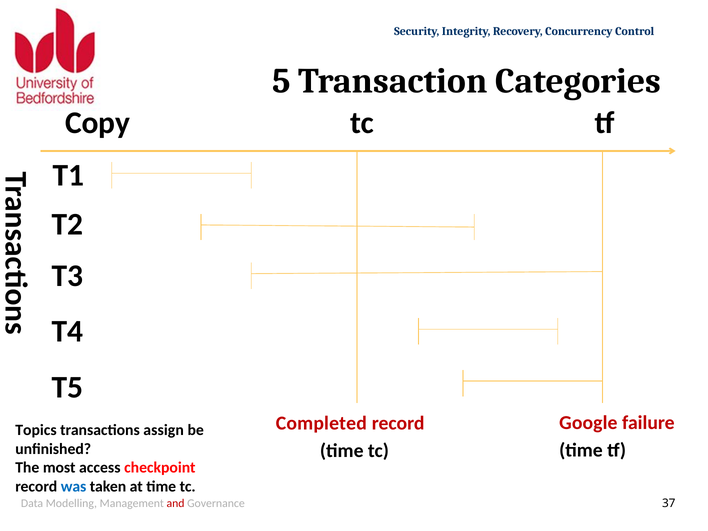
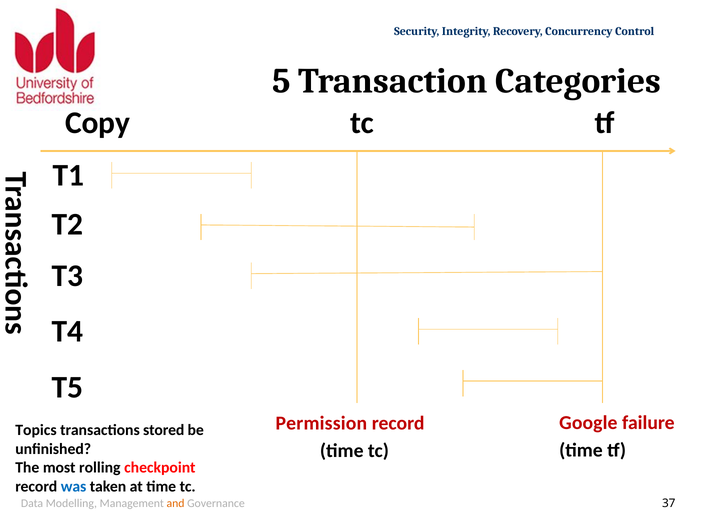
Completed: Completed -> Permission
assign: assign -> stored
access: access -> rolling
and colour: red -> orange
